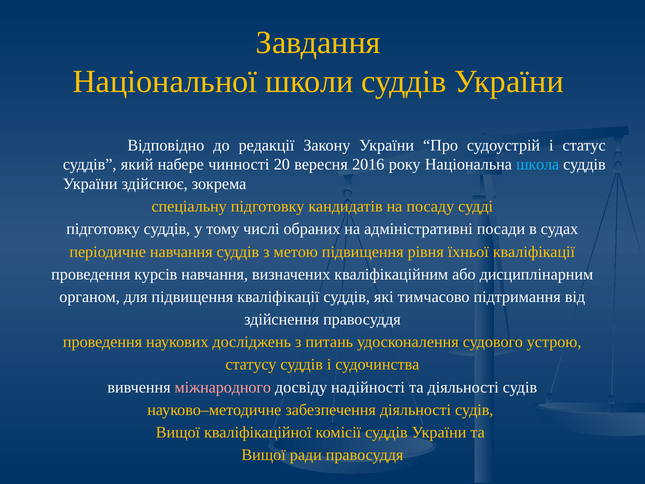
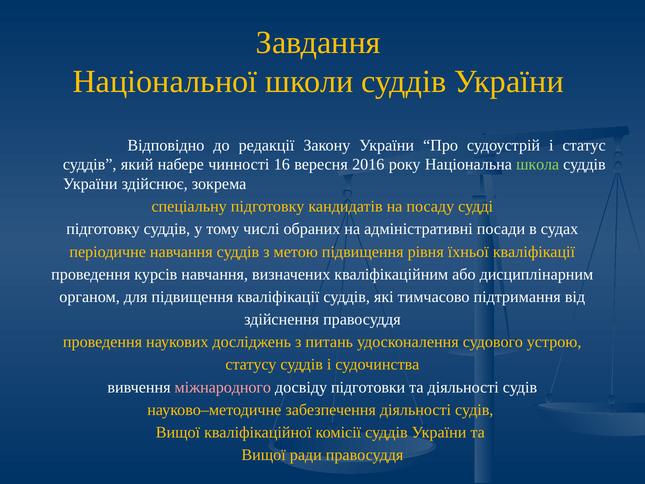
20: 20 -> 16
школа colour: light blue -> light green
надійності: надійності -> підготовки
